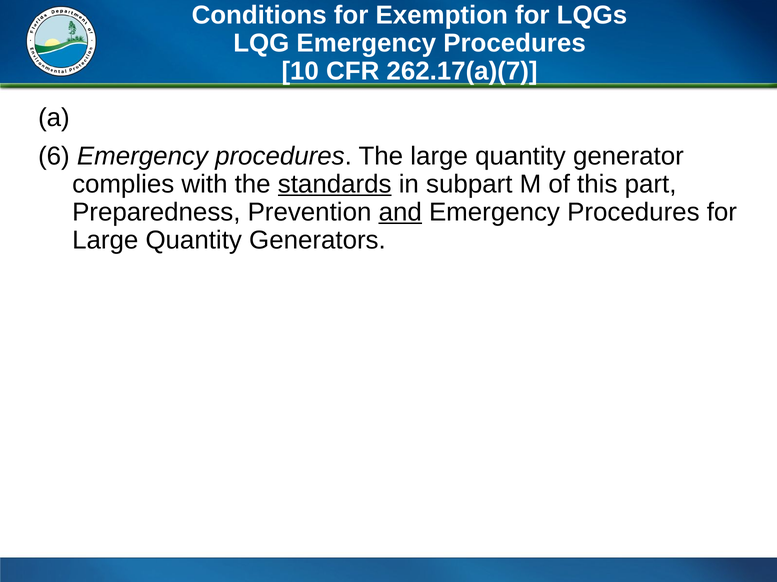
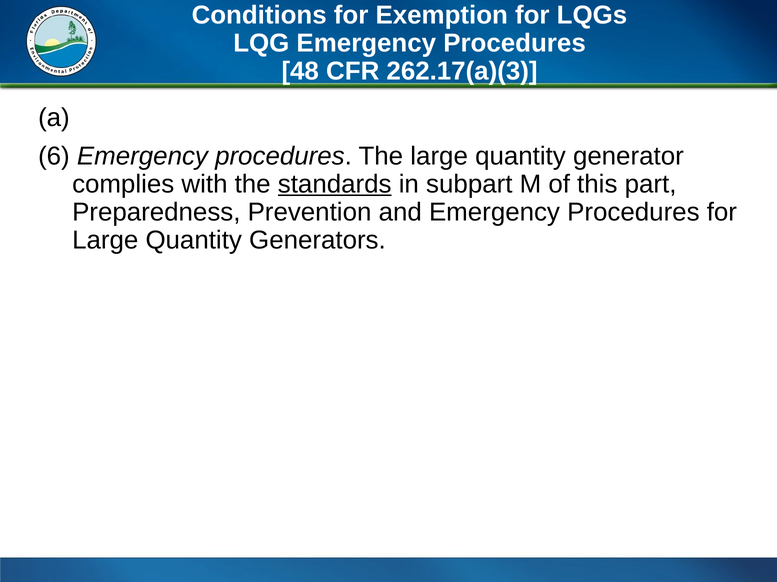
10: 10 -> 48
262.17(a)(7: 262.17(a)(7 -> 262.17(a)(3
and underline: present -> none
